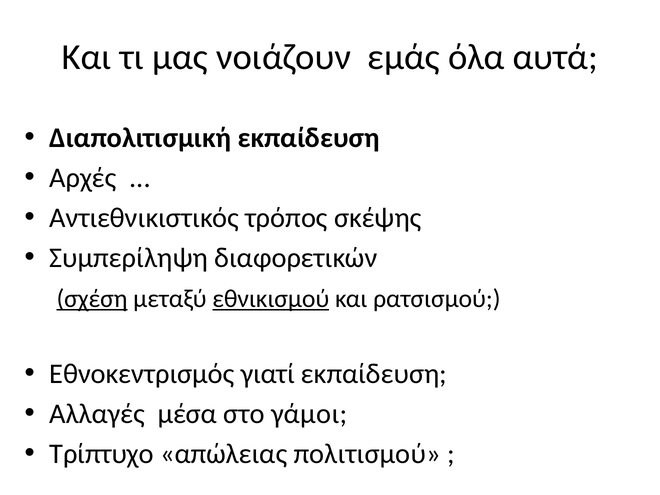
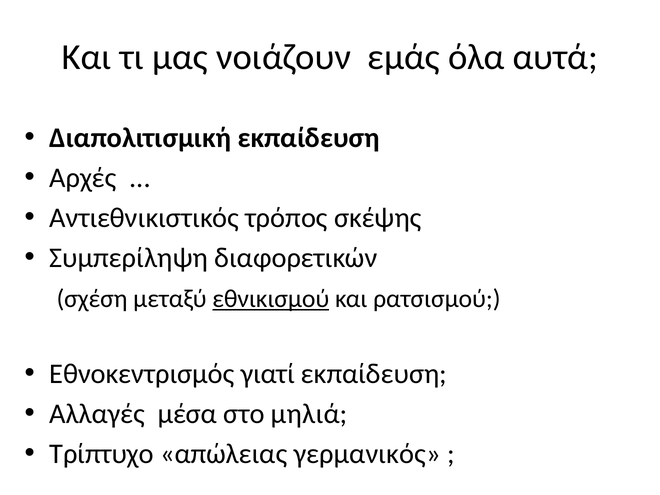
σχέση underline: present -> none
γάμοι: γάμοι -> μηλιά
πολιτισμού: πολιτισμού -> γερμανικός
